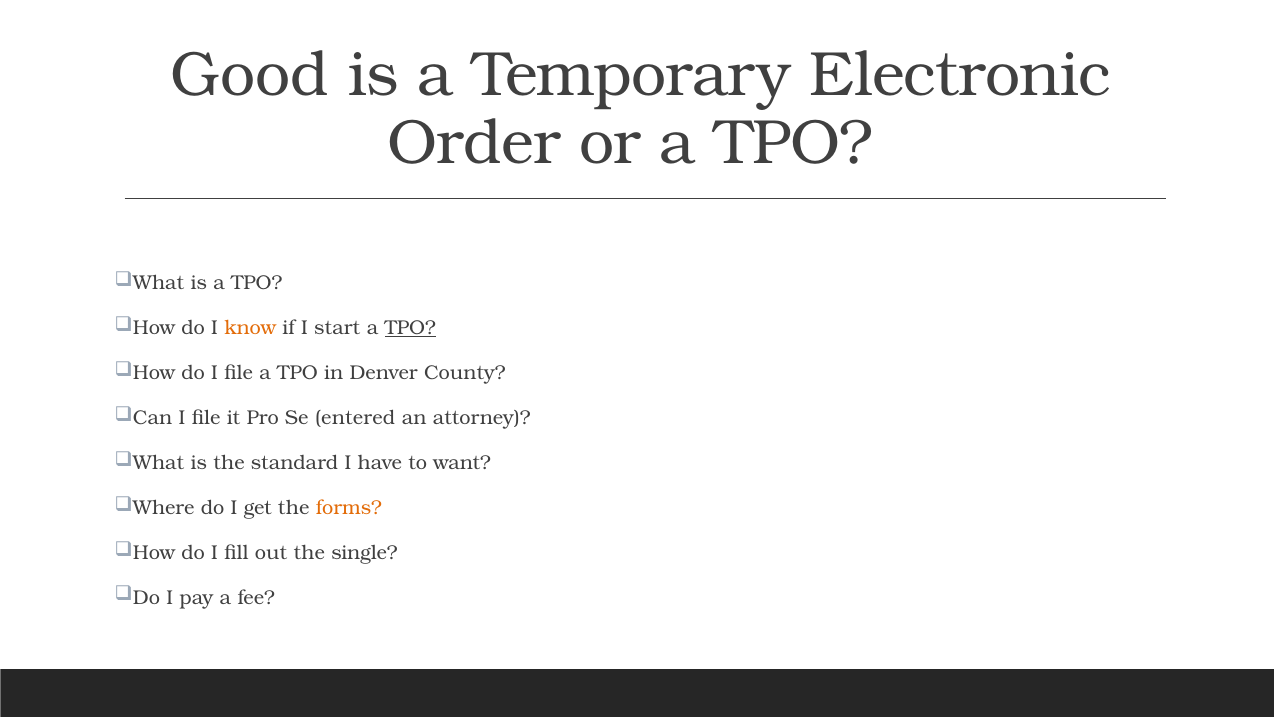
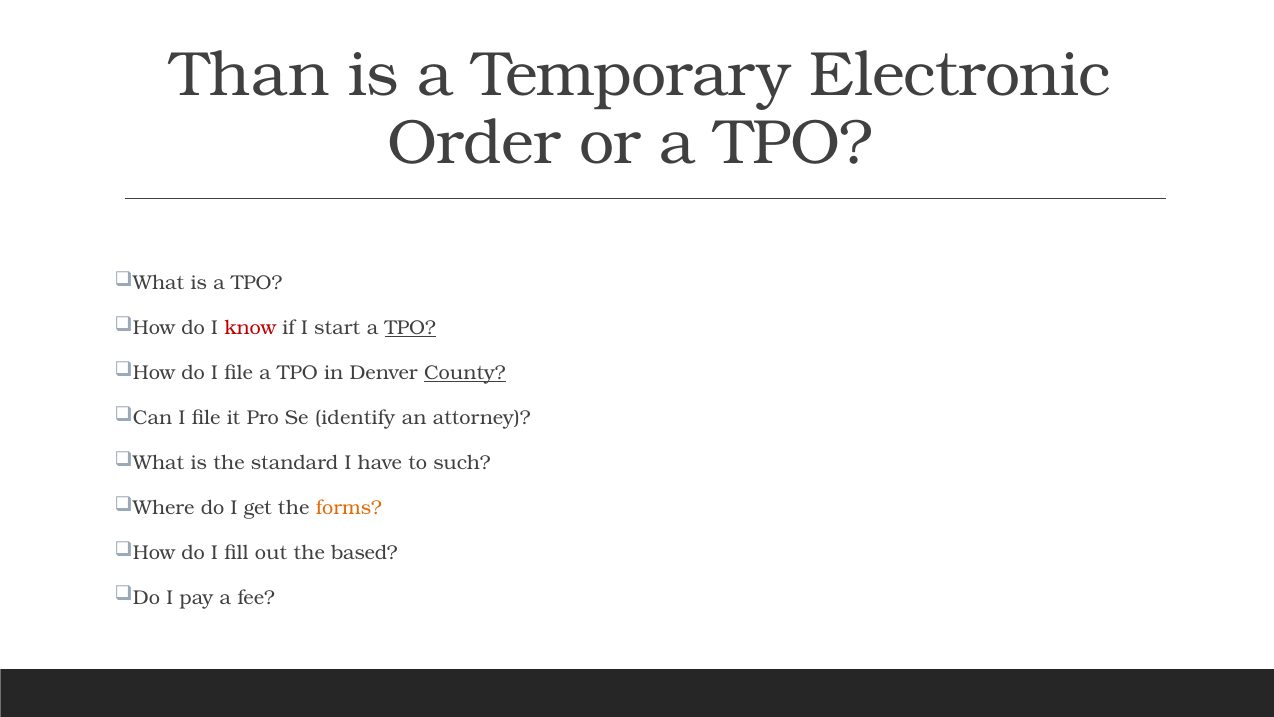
Good: Good -> Than
know colour: orange -> red
County underline: none -> present
entered: entered -> identify
want: want -> such
single: single -> based
